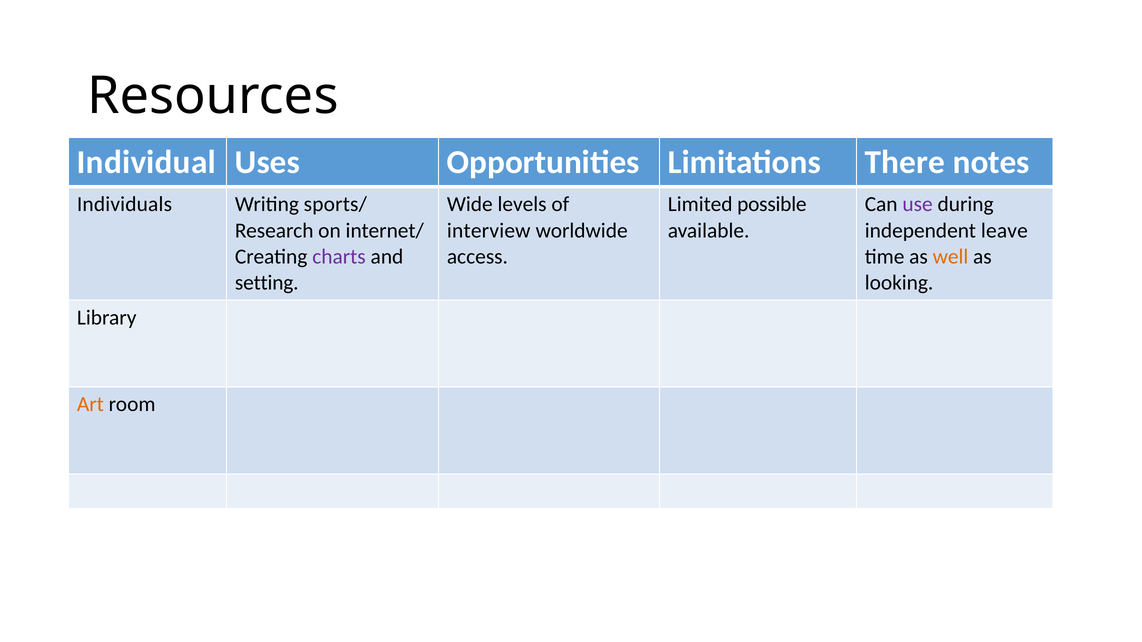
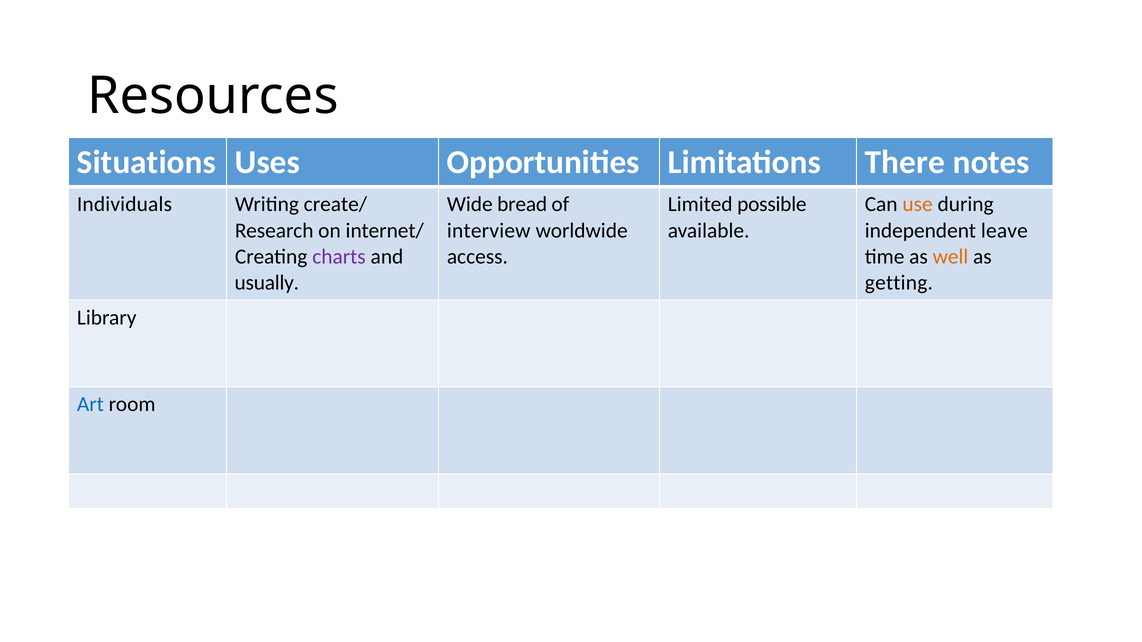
Individual: Individual -> Situations
sports/: sports/ -> create/
levels: levels -> bread
use colour: purple -> orange
setting: setting -> usually
looking: looking -> getting
Art colour: orange -> blue
